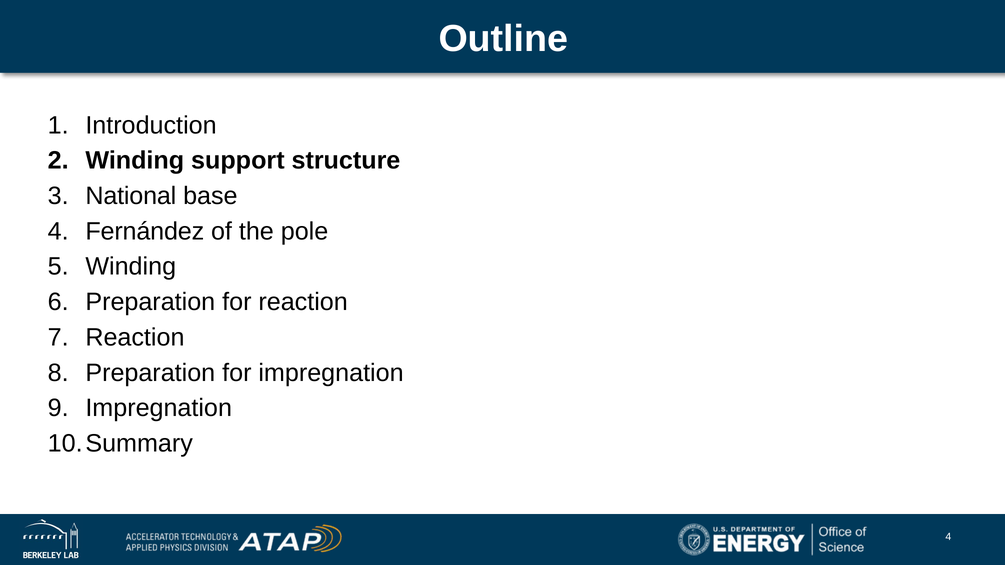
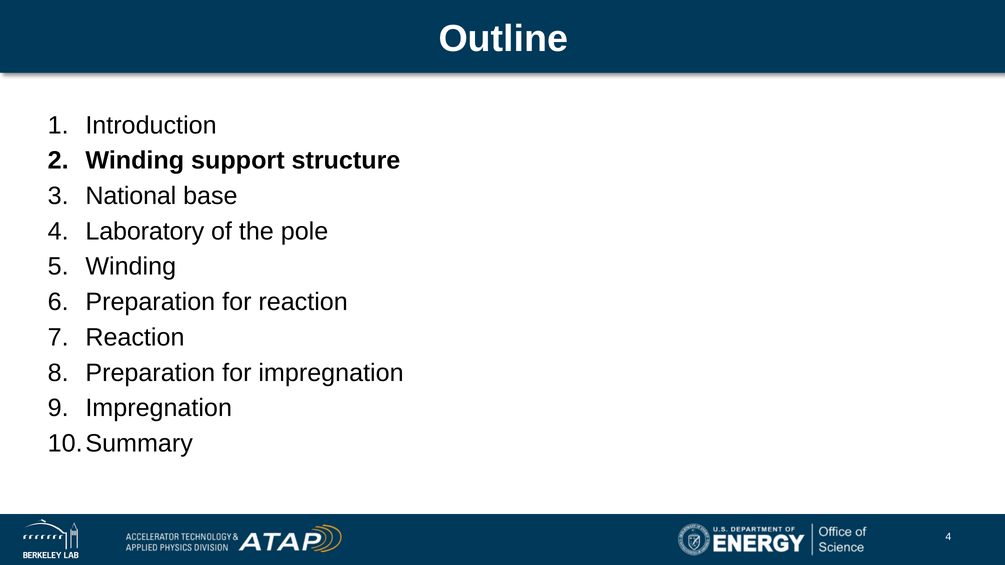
Fernández: Fernández -> Laboratory
